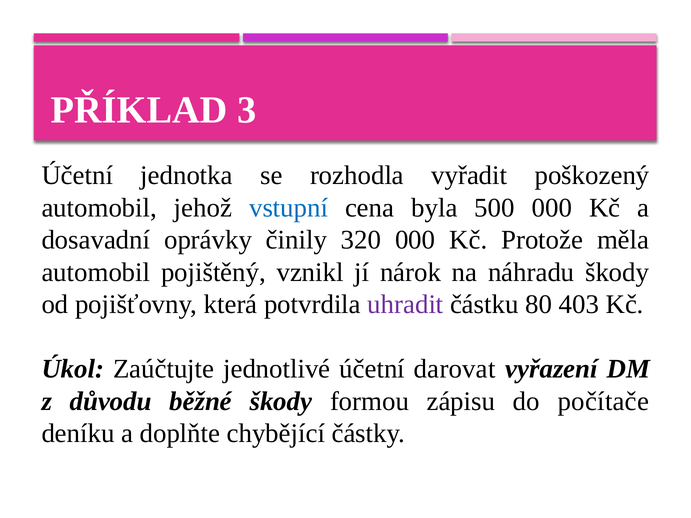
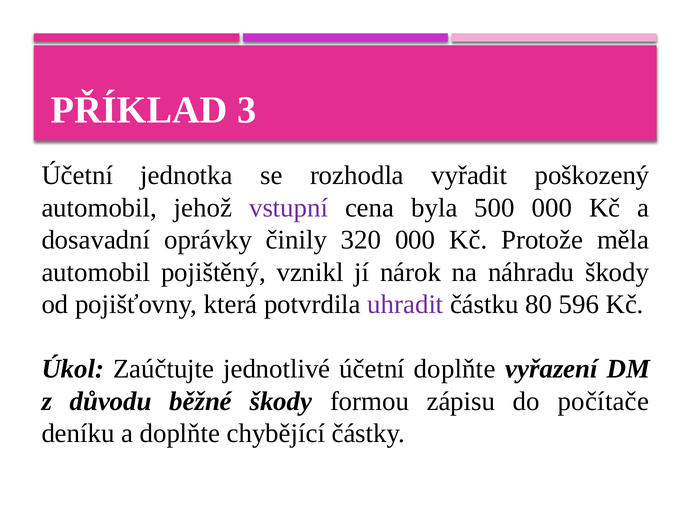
vstupní colour: blue -> purple
403: 403 -> 596
účetní darovat: darovat -> doplňte
